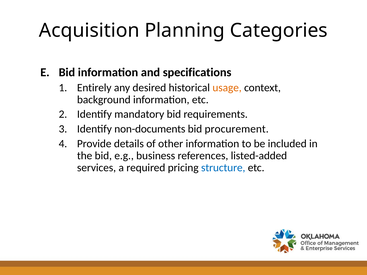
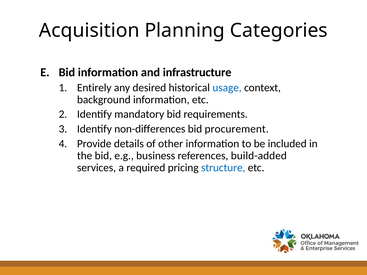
specifications: specifications -> infrastructure
usage colour: orange -> blue
non-documents: non-documents -> non-differences
listed-added: listed-added -> build-added
